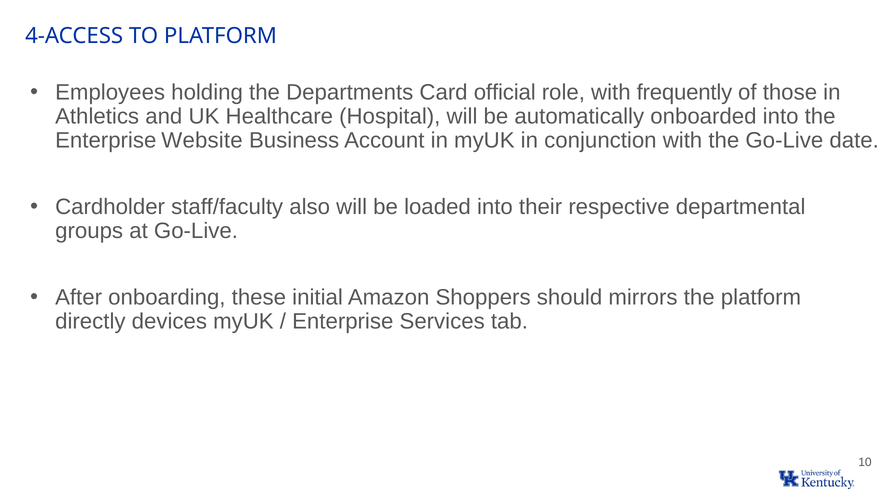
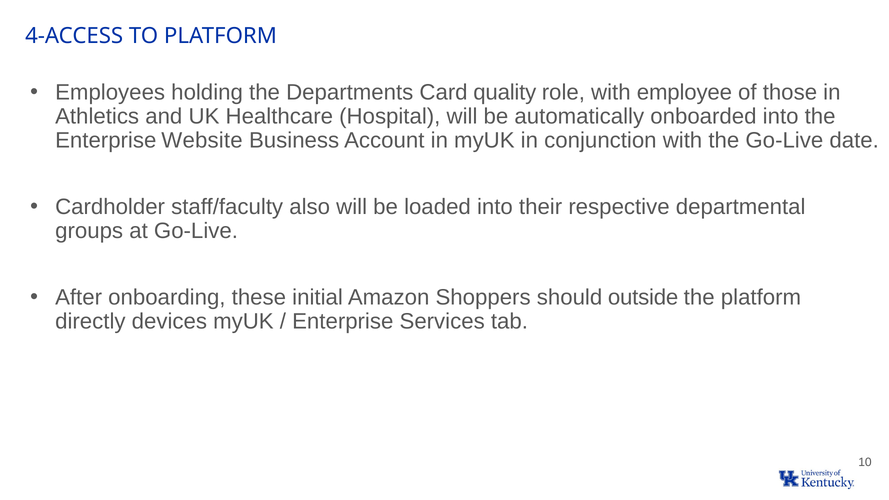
official: official -> quality
frequently: frequently -> employee
mirrors: mirrors -> outside
